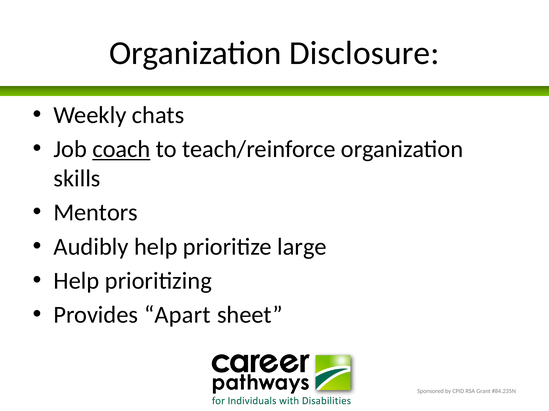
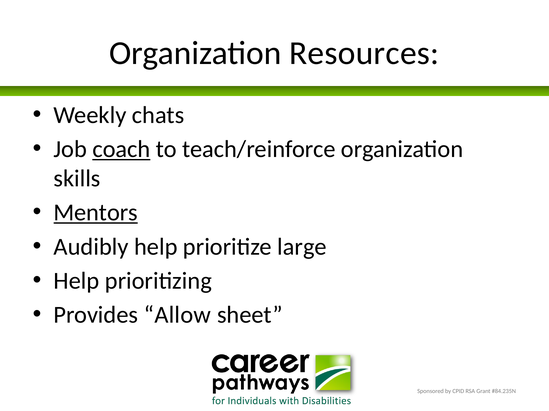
Disclosure: Disclosure -> Resources
Mentors underline: none -> present
Apart: Apart -> Allow
